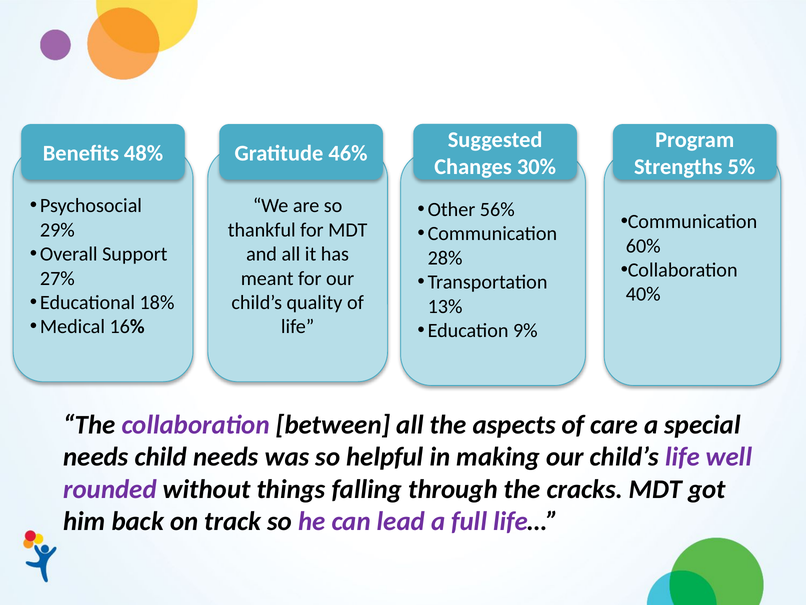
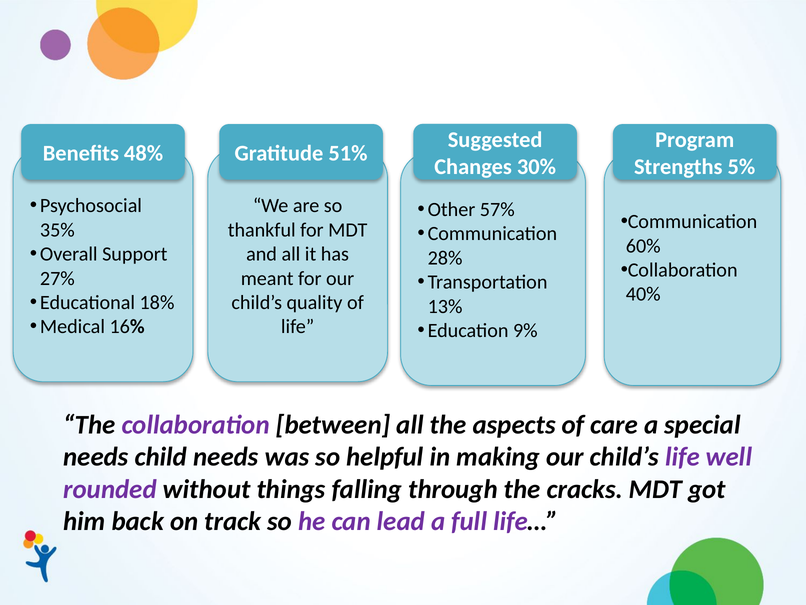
46%: 46% -> 51%
56%: 56% -> 57%
29%: 29% -> 35%
